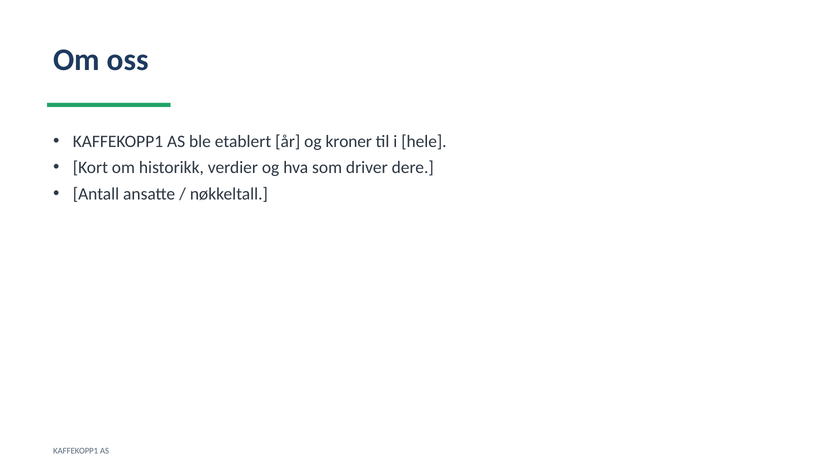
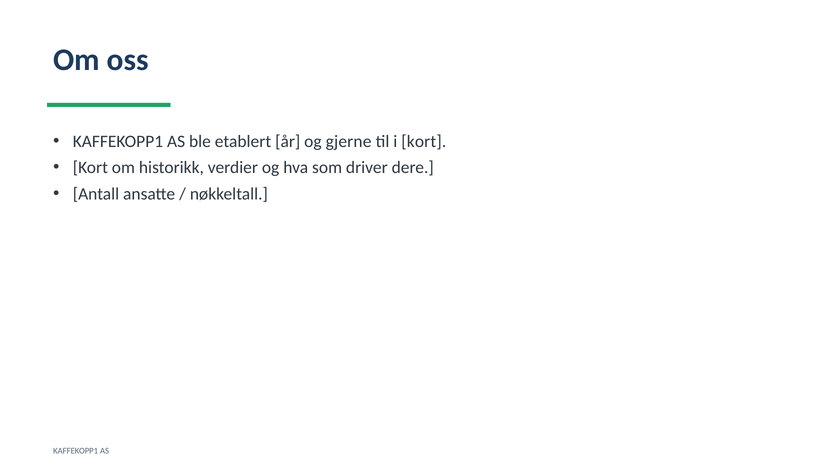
kroner: kroner -> gjerne
i hele: hele -> kort
